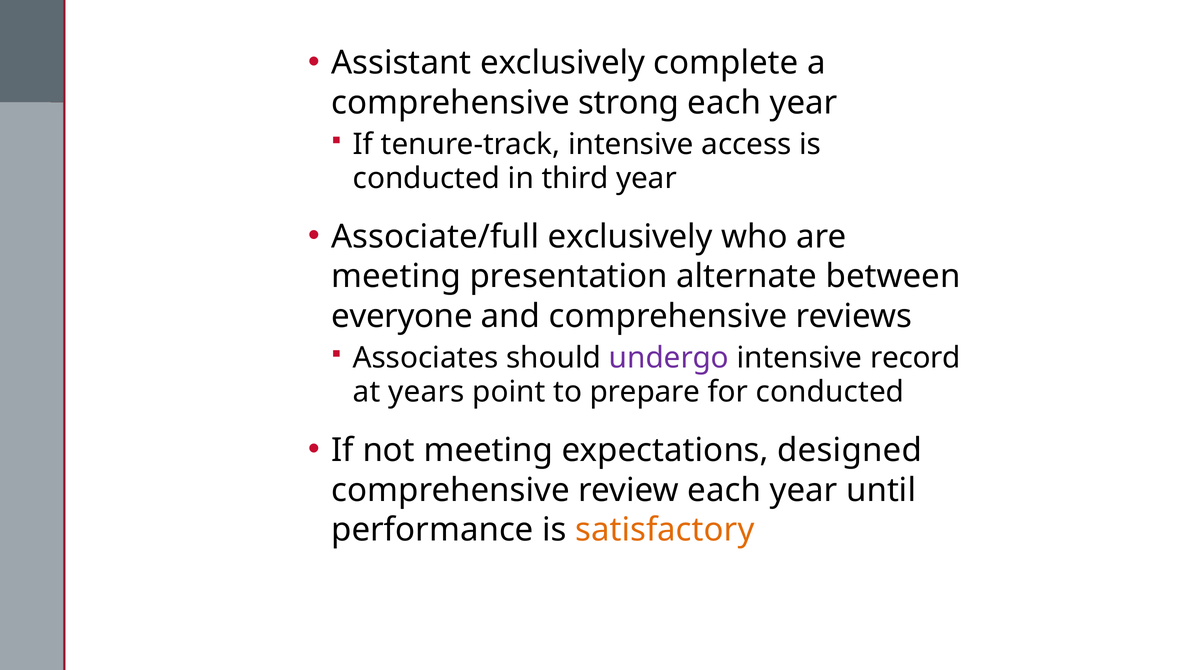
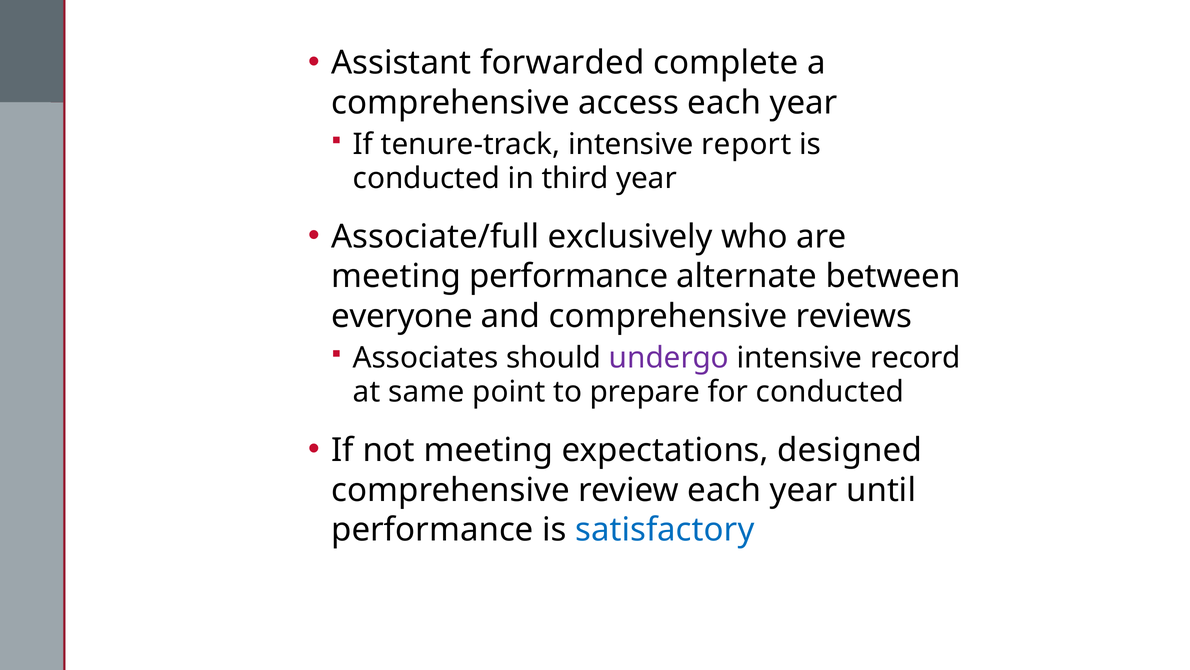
Assistant exclusively: exclusively -> forwarded
strong: strong -> access
access: access -> report
meeting presentation: presentation -> performance
years: years -> same
satisfactory colour: orange -> blue
